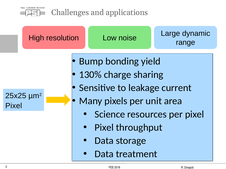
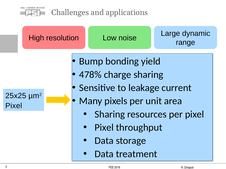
130%: 130% -> 478%
Science at (110, 115): Science -> Sharing
